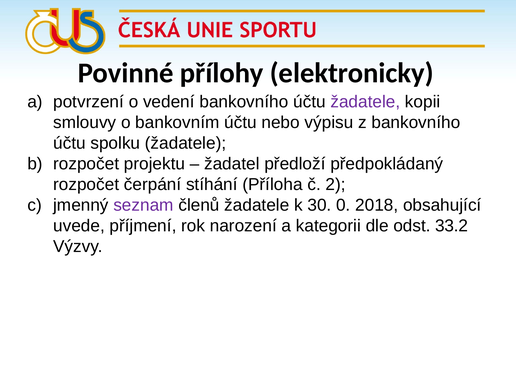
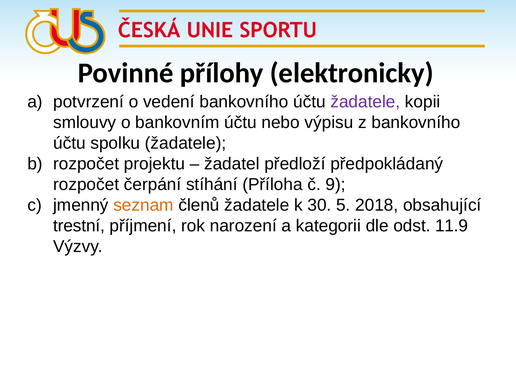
2: 2 -> 9
seznam colour: purple -> orange
0: 0 -> 5
uvede: uvede -> trestní
33.2: 33.2 -> 11.9
